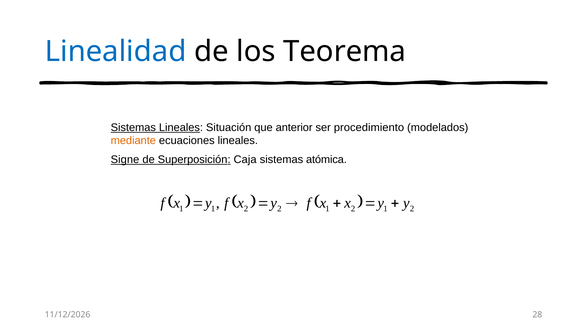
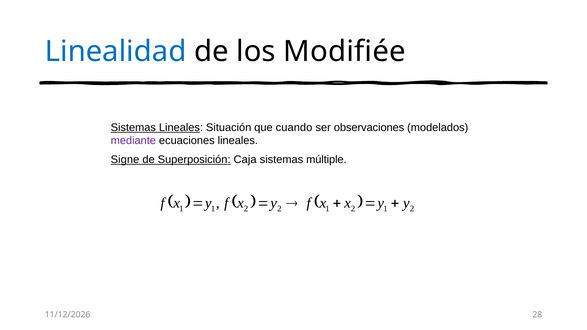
Teorema: Teorema -> Modifiée
anterior: anterior -> cuando
procedimiento: procedimiento -> observaciones
mediante colour: orange -> purple
atómica: atómica -> múltiple
